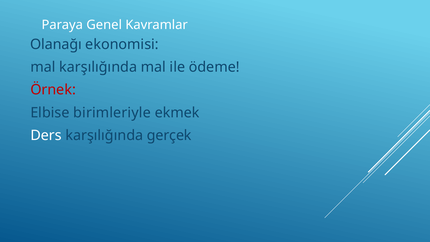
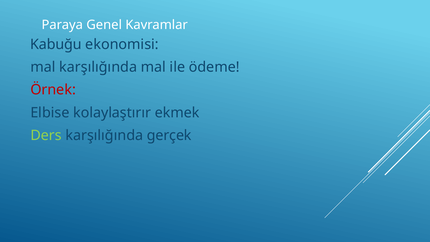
Olanağı: Olanağı -> Kabuğu
birimleriyle: birimleriyle -> kolaylaştırır
Ders colour: white -> light green
